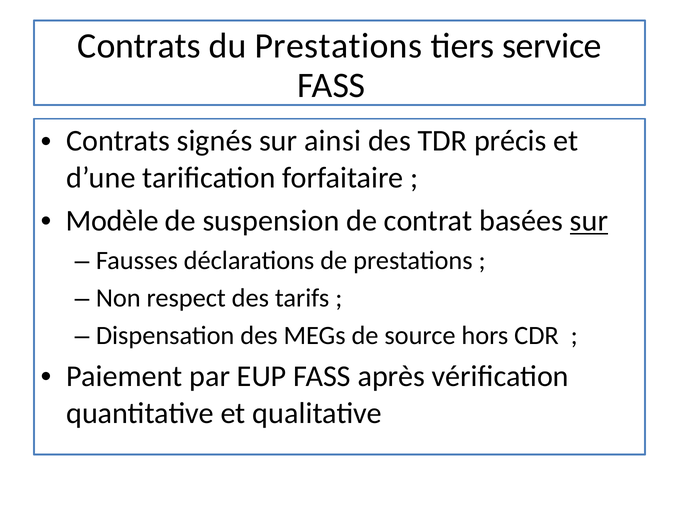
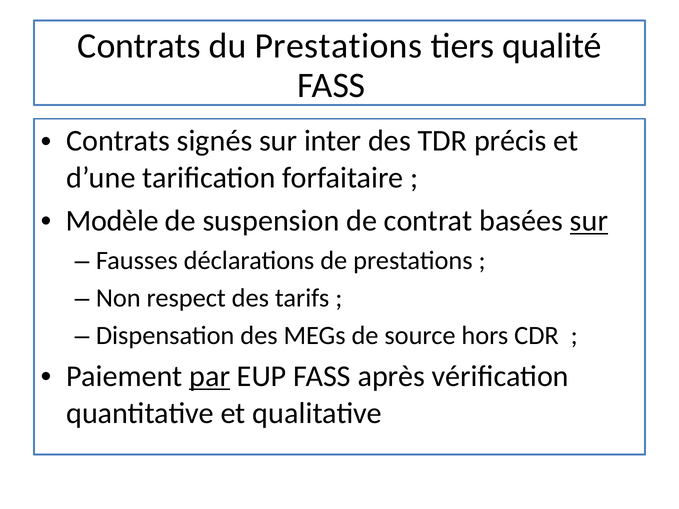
service: service -> qualité
ainsi: ainsi -> inter
par underline: none -> present
